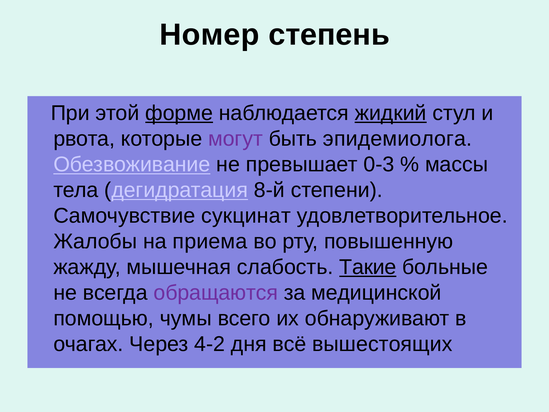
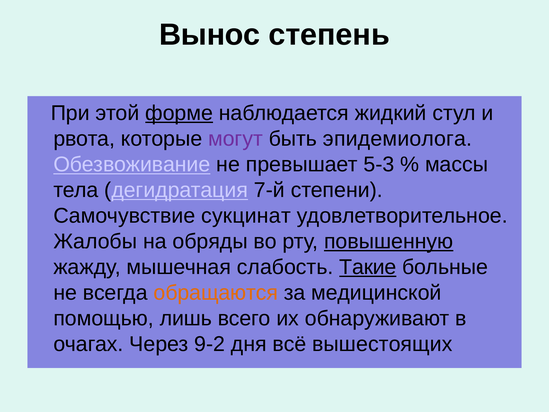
Номер: Номер -> Вынос
жидкий underline: present -> none
0-3: 0-3 -> 5-3
8-й: 8-й -> 7-й
приема: приема -> обряды
повышенную underline: none -> present
обращаются colour: purple -> orange
чумы: чумы -> лишь
4-2: 4-2 -> 9-2
